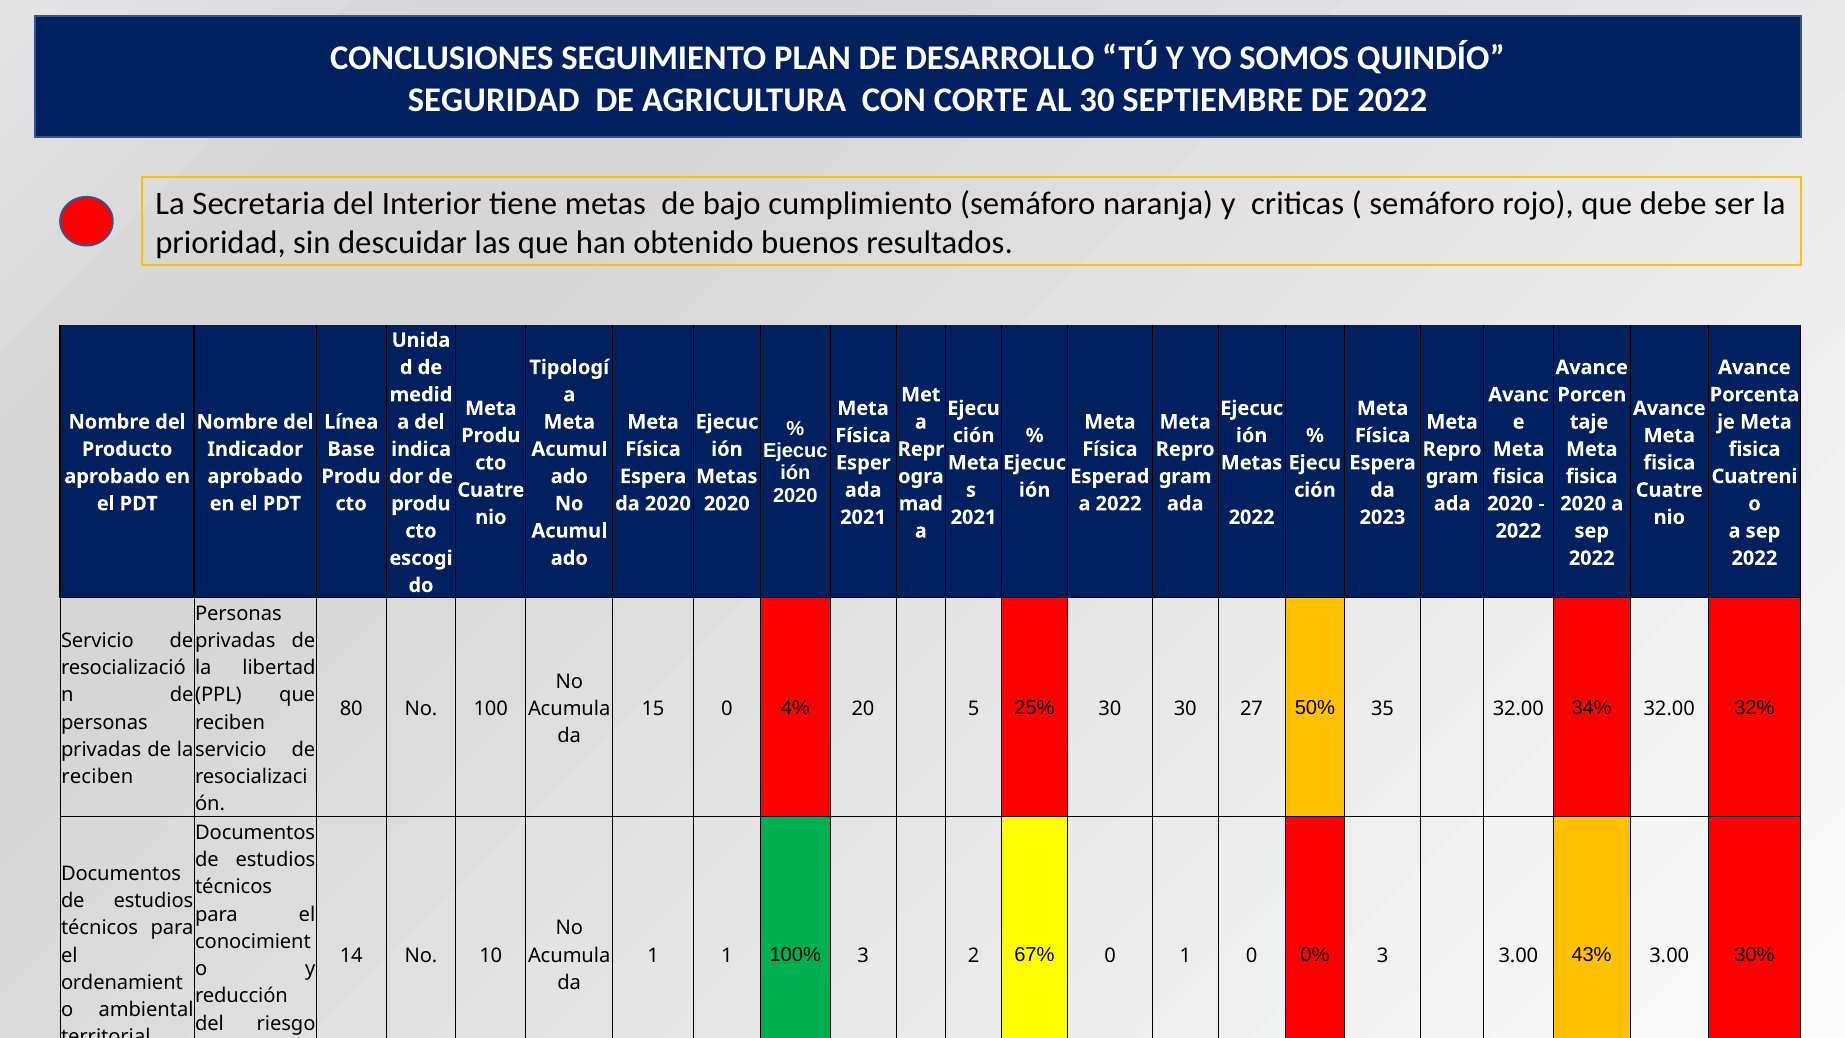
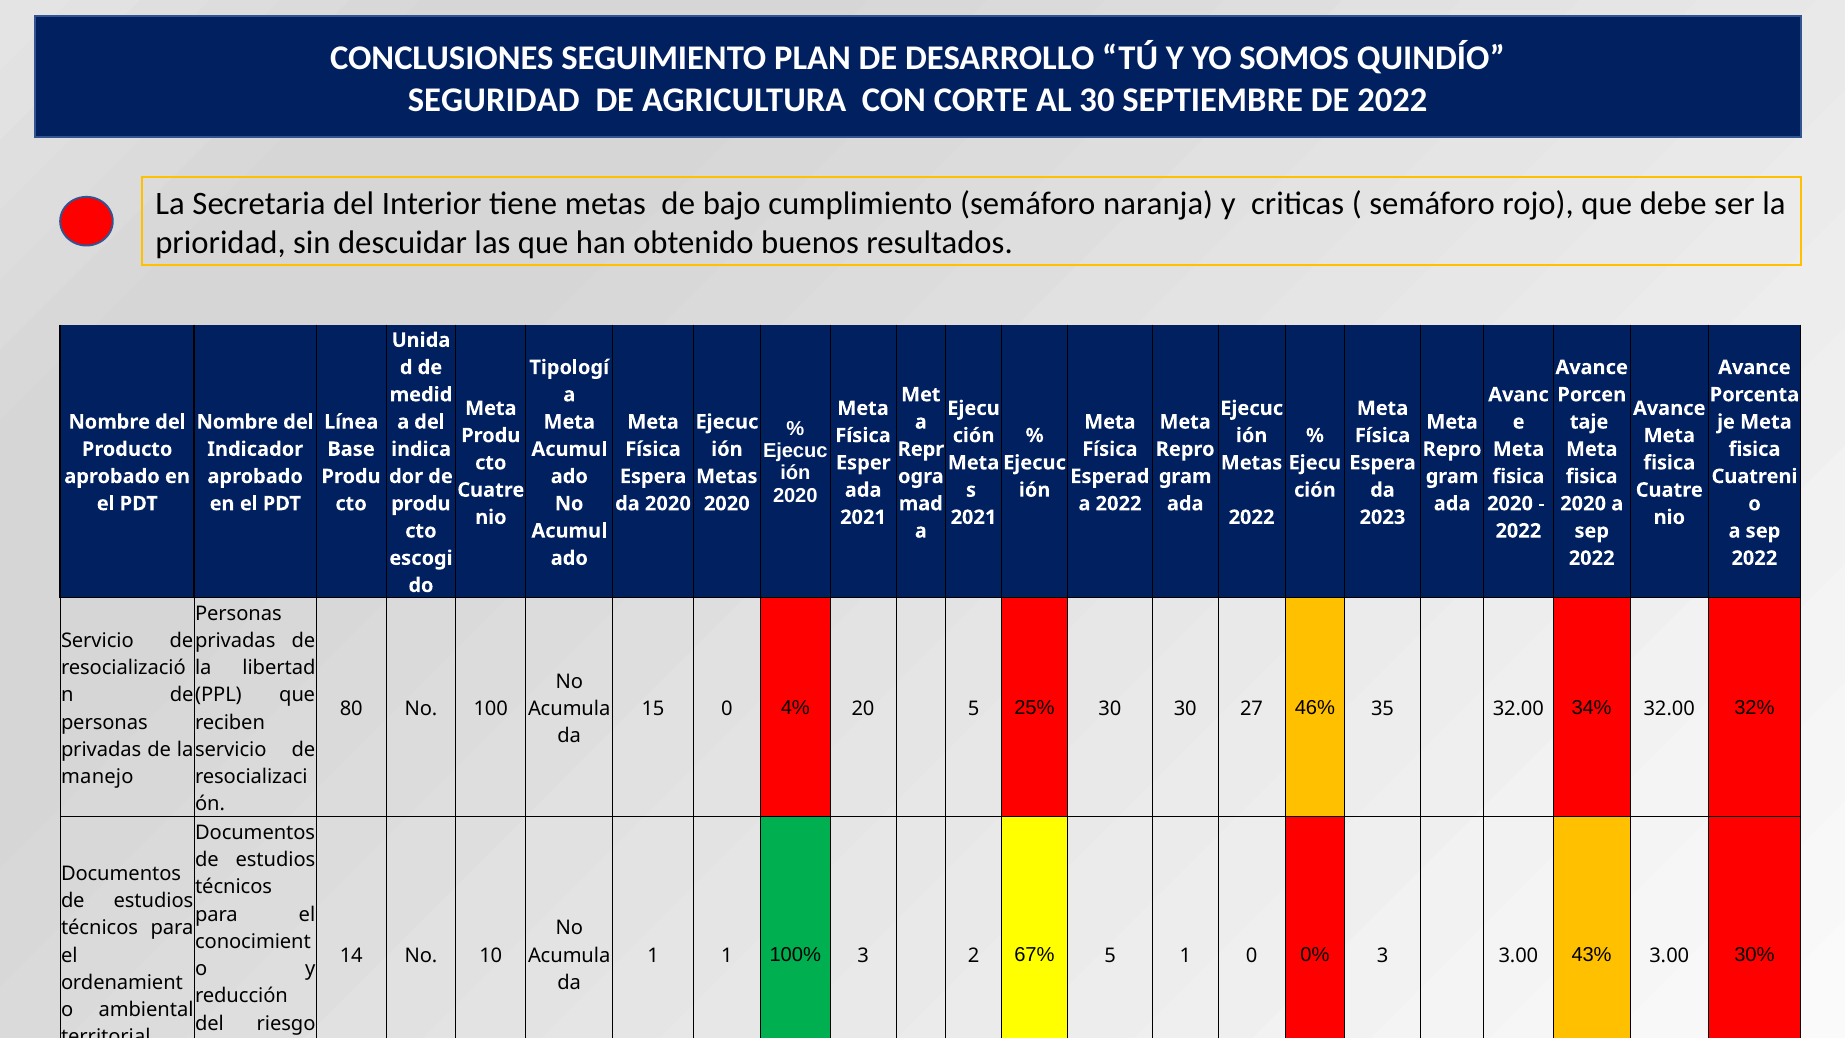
50%: 50% -> 46%
reciben at (97, 777): reciben -> manejo
67% 0: 0 -> 5
